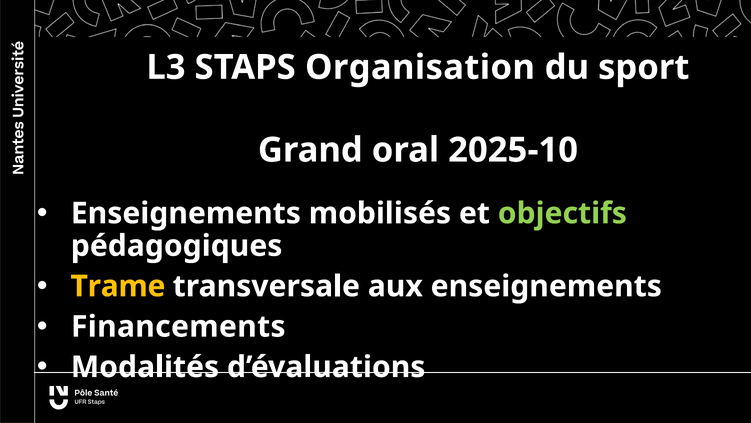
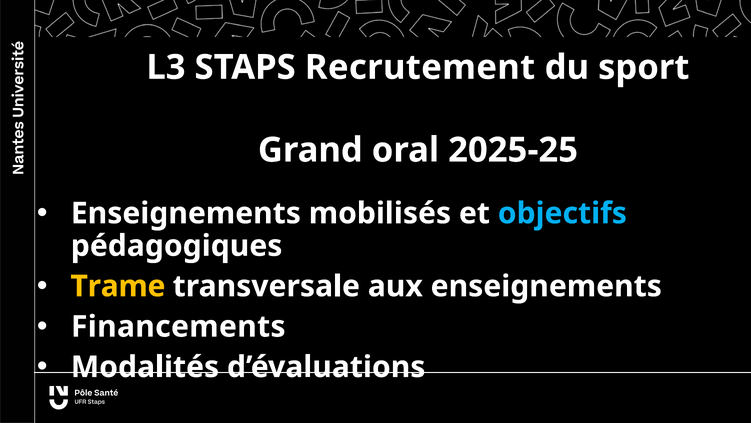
Organisation: Organisation -> Recrutement
2025-10: 2025-10 -> 2025-25
objectifs colour: light green -> light blue
